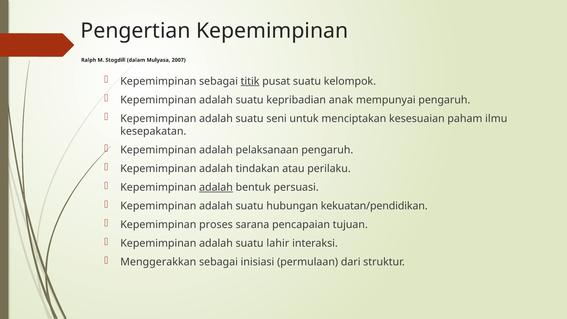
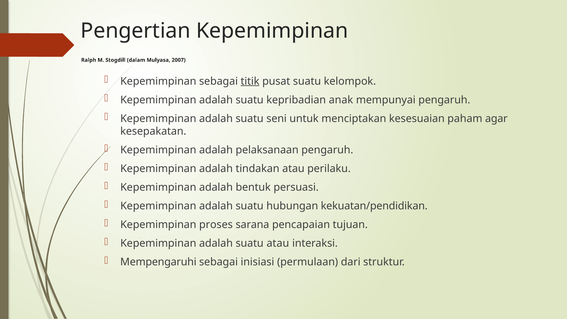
ilmu: ilmu -> agar
adalah at (216, 187) underline: present -> none
suatu lahir: lahir -> atau
Menggerakkan: Menggerakkan -> Mempengaruhi
